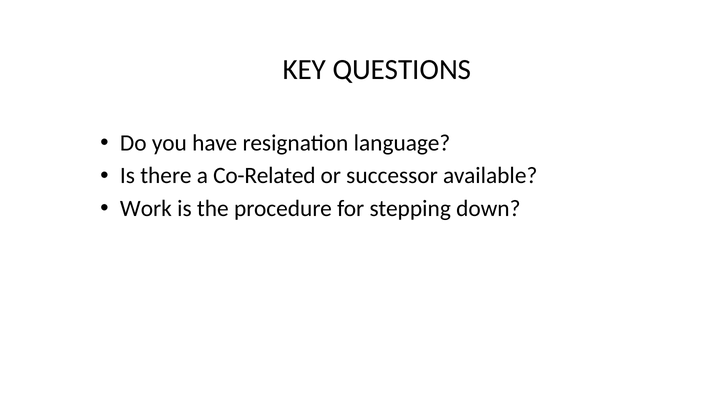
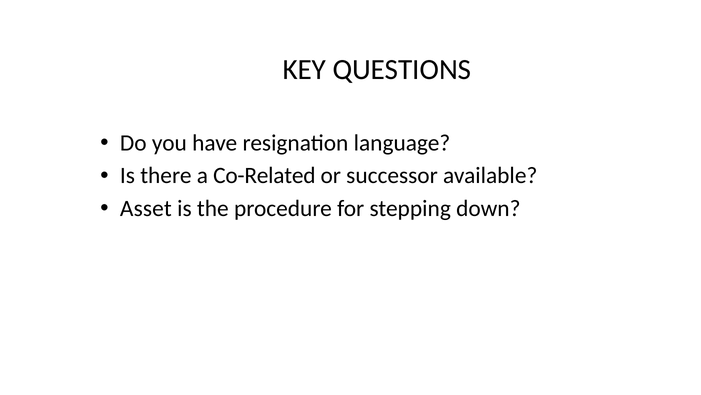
Work: Work -> Asset
